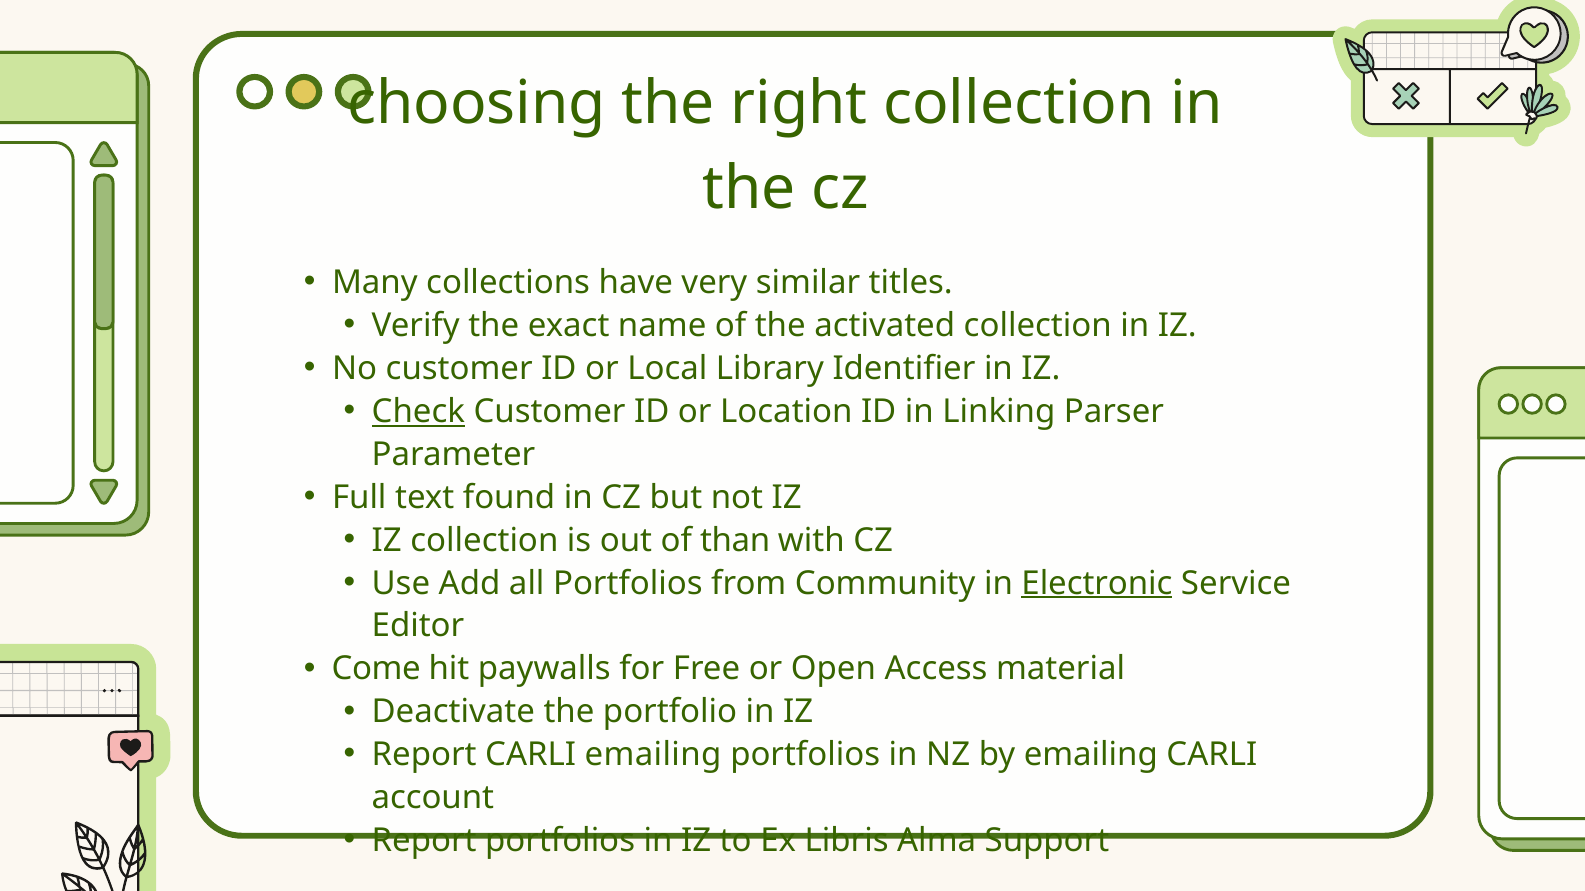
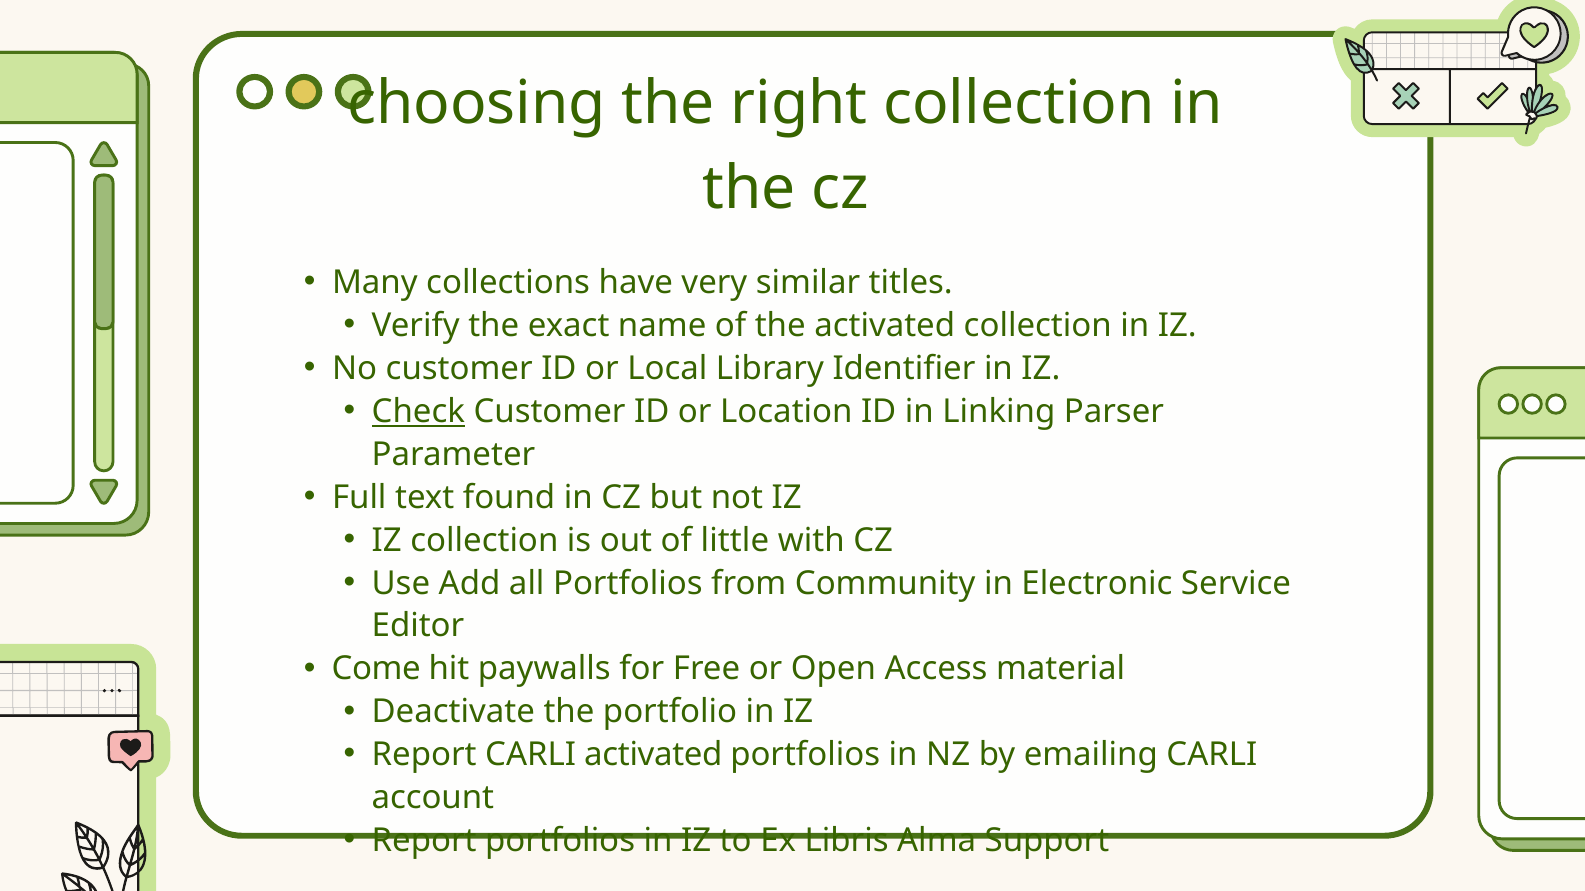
than: than -> little
Electronic underline: present -> none
CARLI emailing: emailing -> activated
